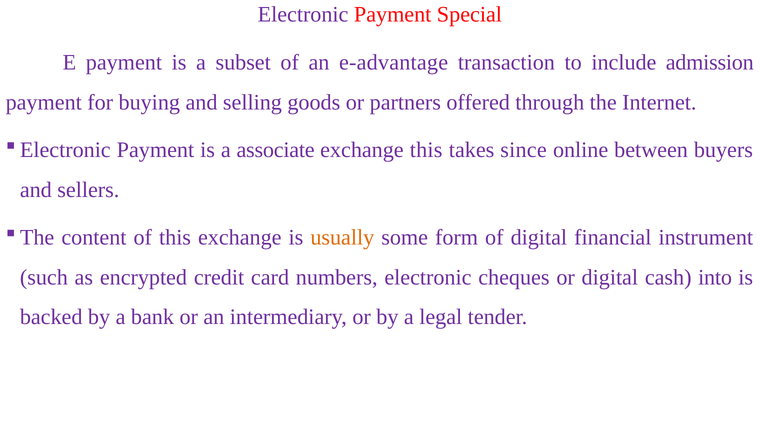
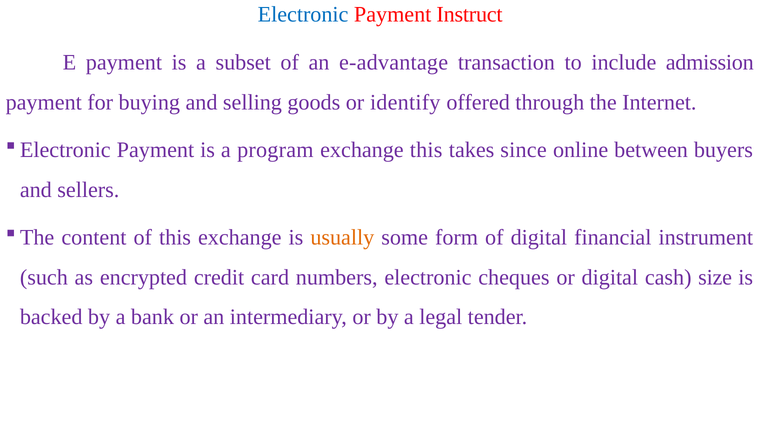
Electronic at (303, 15) colour: purple -> blue
Special: Special -> Instruct
partners: partners -> identify
associate: associate -> program
into: into -> size
